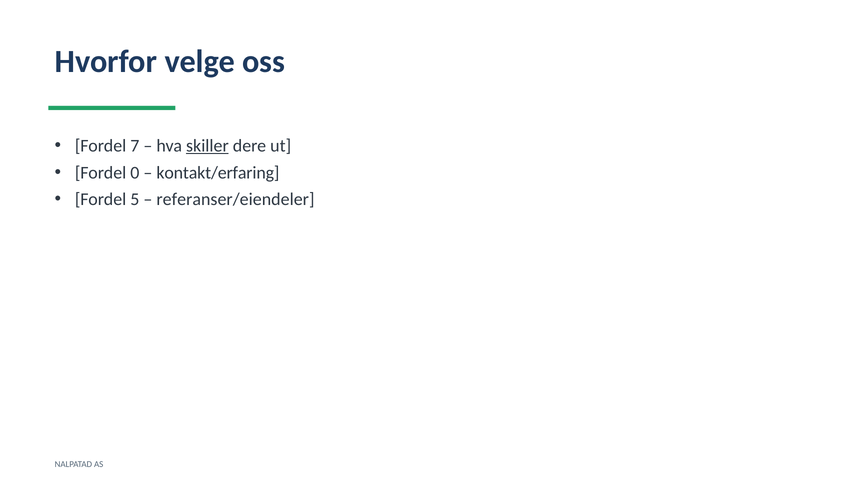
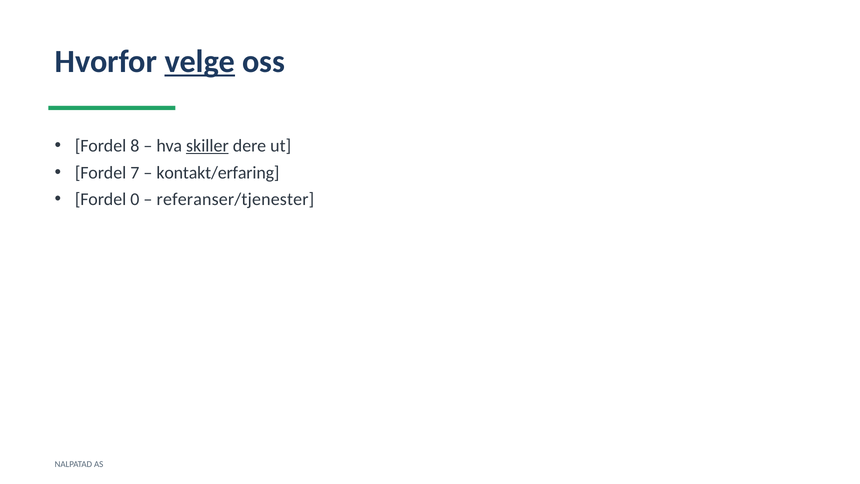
velge underline: none -> present
7: 7 -> 8
0: 0 -> 7
5: 5 -> 0
referanser/eiendeler: referanser/eiendeler -> referanser/tjenester
